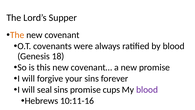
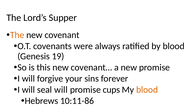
18: 18 -> 19
seal sins: sins -> will
blood at (147, 89) colour: purple -> orange
10:11-16: 10:11-16 -> 10:11-86
